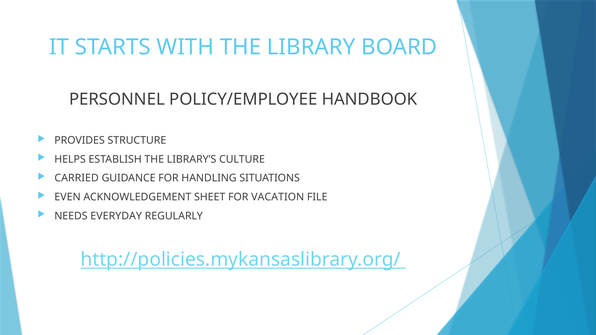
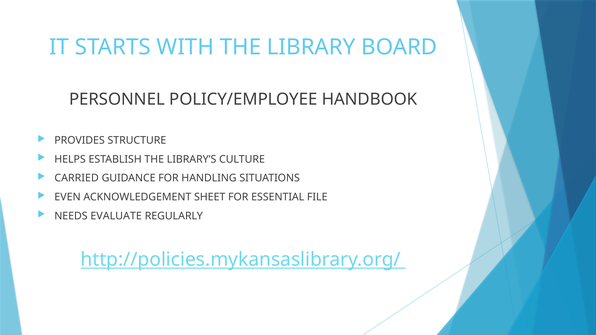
VACATION: VACATION -> ESSENTIAL
EVERYDAY: EVERYDAY -> EVALUATE
